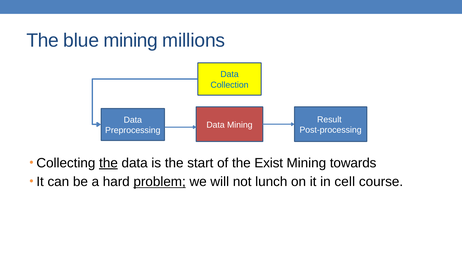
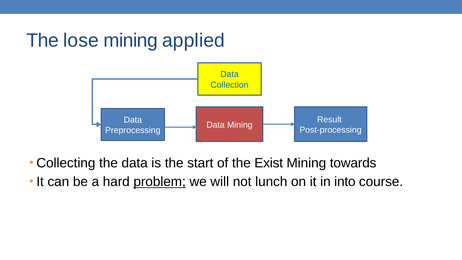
blue: blue -> lose
millions: millions -> applied
the at (108, 163) underline: present -> none
cell: cell -> into
